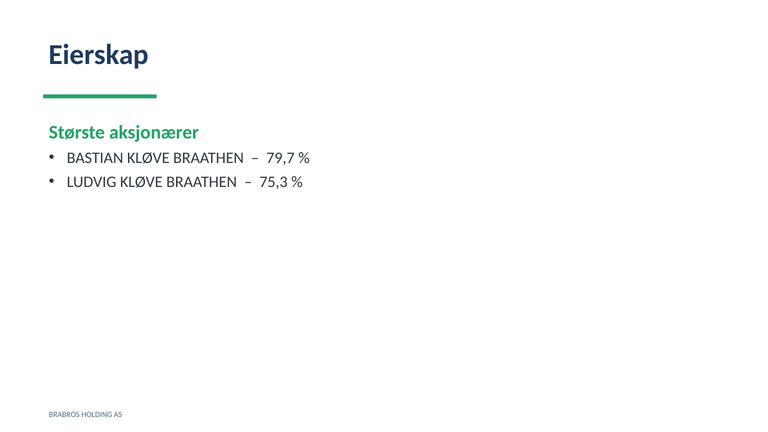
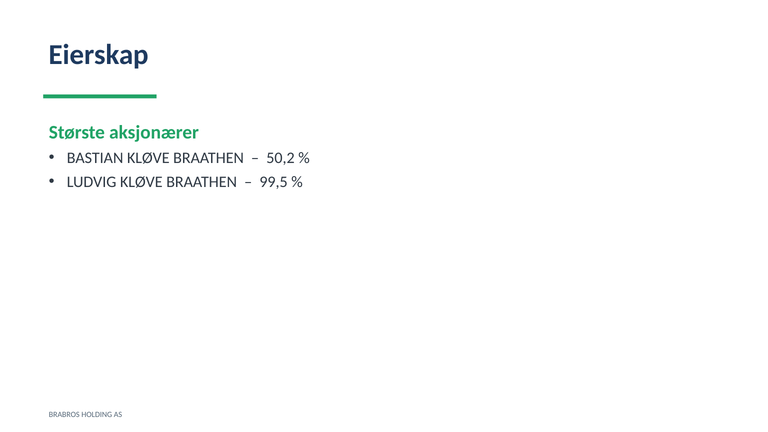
79,7: 79,7 -> 50,2
75,3: 75,3 -> 99,5
